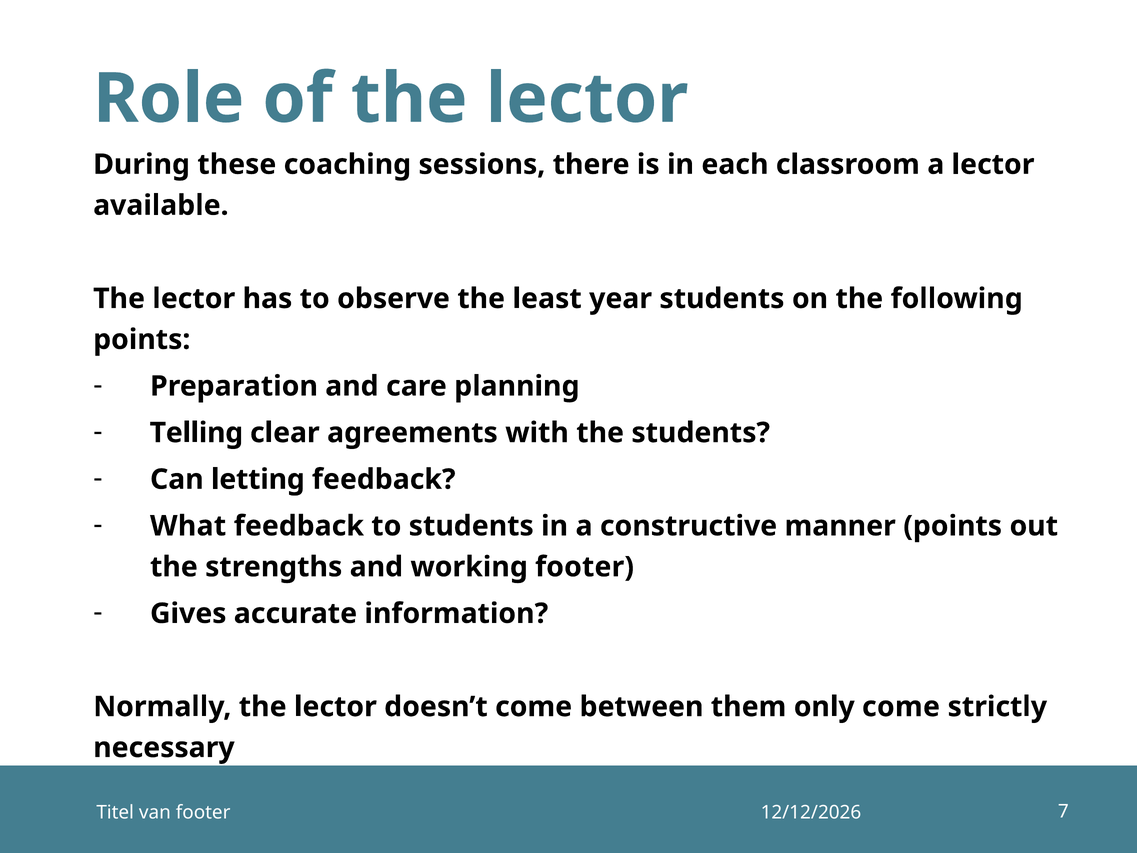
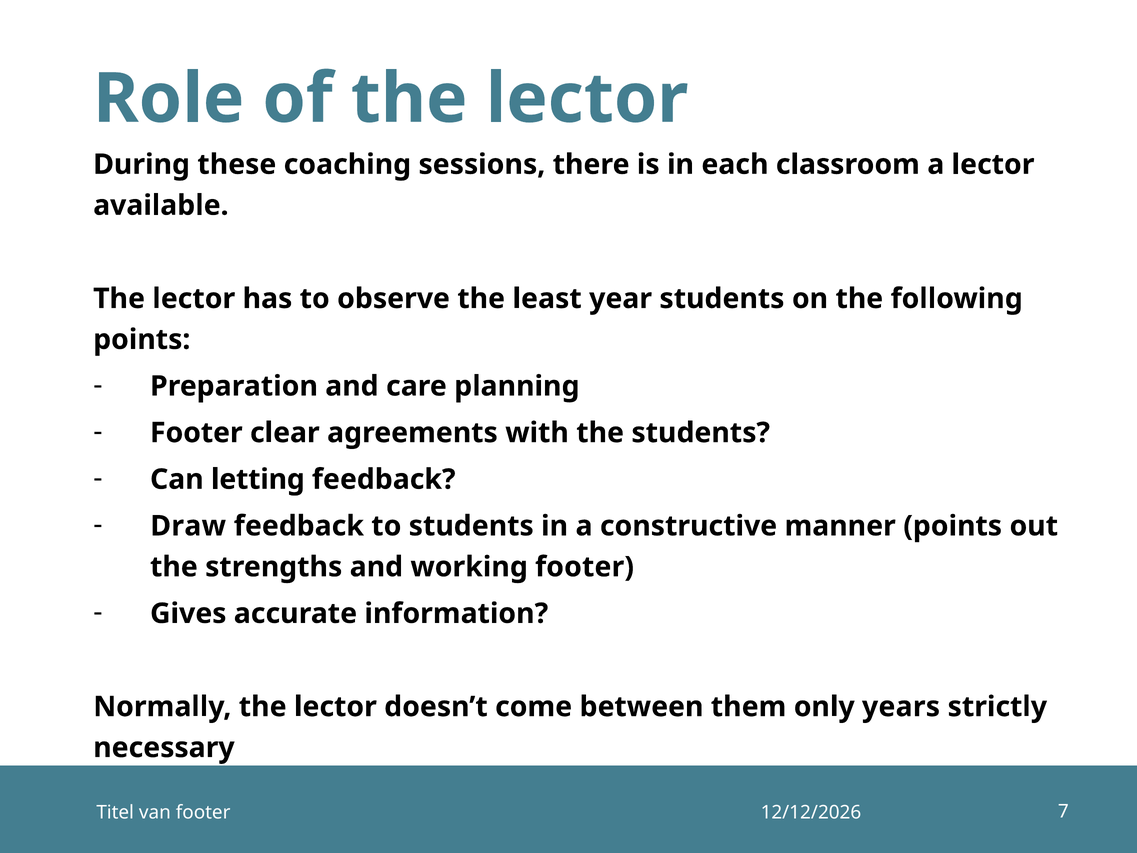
Telling at (196, 433): Telling -> Footer
What: What -> Draw
only come: come -> years
